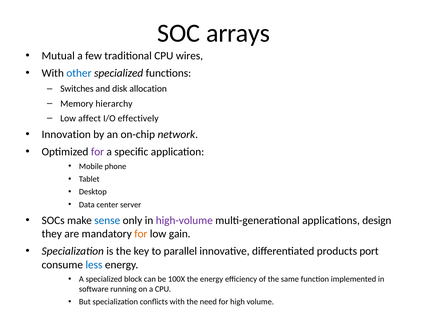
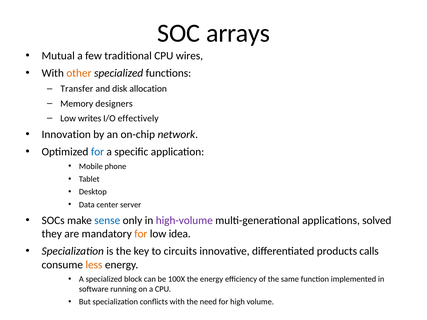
other colour: blue -> orange
Switches: Switches -> Transfer
hierarchy: hierarchy -> designers
affect: affect -> writes
for at (97, 152) colour: purple -> blue
design: design -> solved
gain: gain -> idea
parallel: parallel -> circuits
port: port -> calls
less colour: blue -> orange
